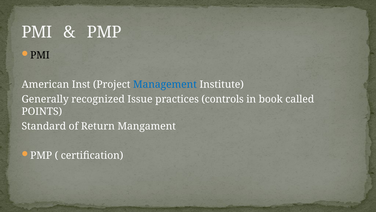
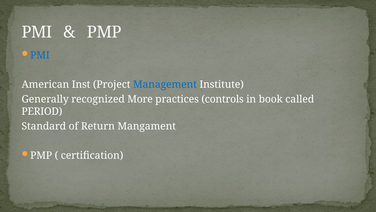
PMI at (40, 55) colour: black -> blue
Issue: Issue -> More
POINTS: POINTS -> PERIOD
